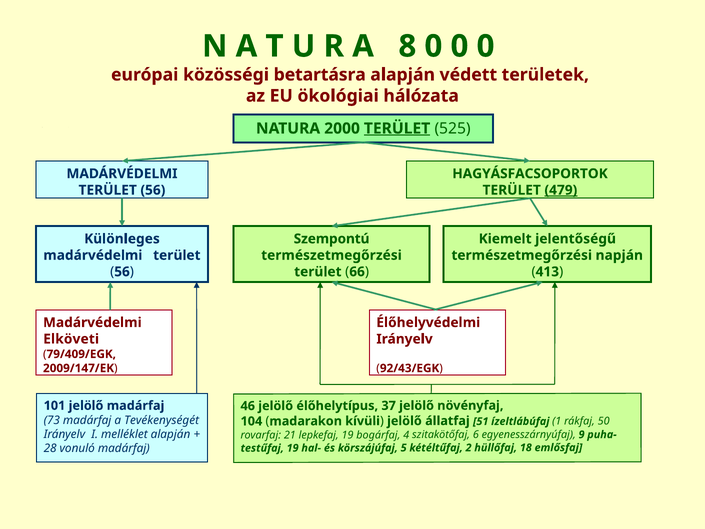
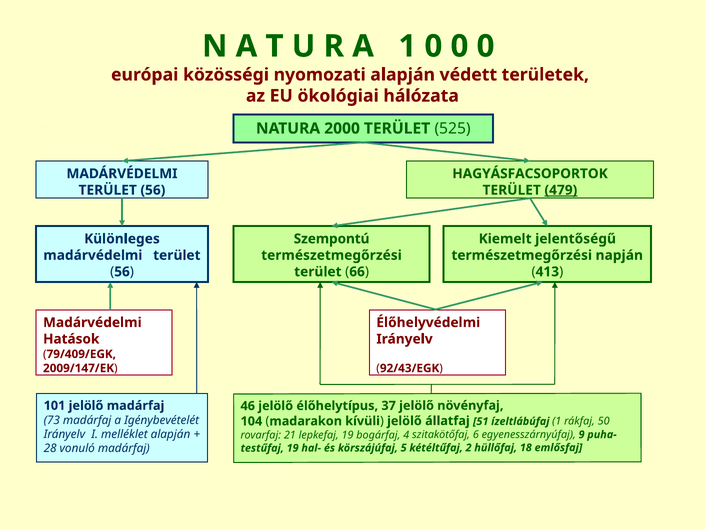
A 8: 8 -> 1
betartásra: betartásra -> nyomozati
TERÜLET at (397, 128) underline: present -> none
Elköveti: Elköveti -> Hatások
Tevékenységét: Tevékenységét -> Igénybevételét
